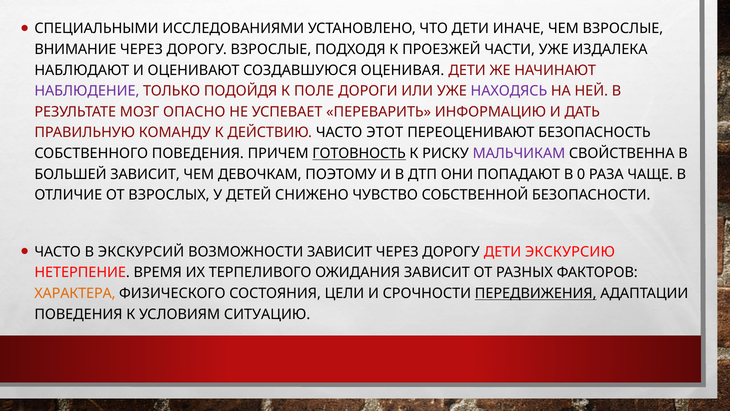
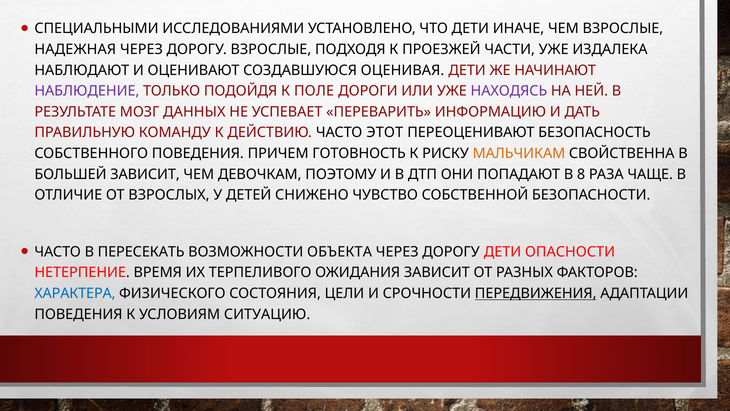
ВНИМАНИЕ: ВНИМАНИЕ -> НАДЕЖНАЯ
ОПАСНО: ОПАСНО -> ДАННЫХ
ГОТОВНОСТЬ underline: present -> none
МАЛЬЧИКАМ colour: purple -> orange
0: 0 -> 8
ЭКСКУРСИЙ: ЭКСКУРСИЙ -> ПЕРЕСЕКАТЬ
ВОЗМОЖНОСТИ ЗАВИСИТ: ЗАВИСИТ -> ОБЪЕКТА
ЭКСКУРСИЮ: ЭКСКУРСИЮ -> ОПАСНОСТИ
ХАРАКТЕРА colour: orange -> blue
